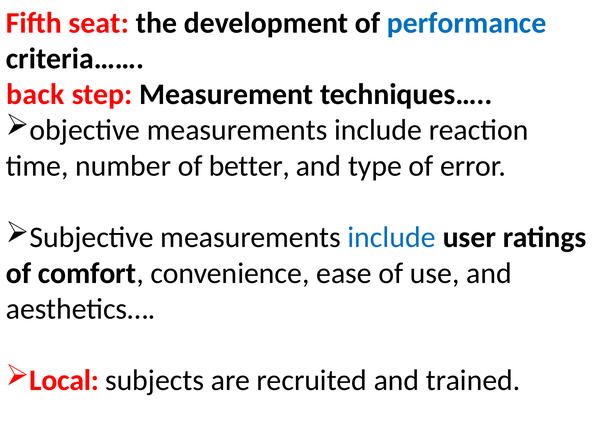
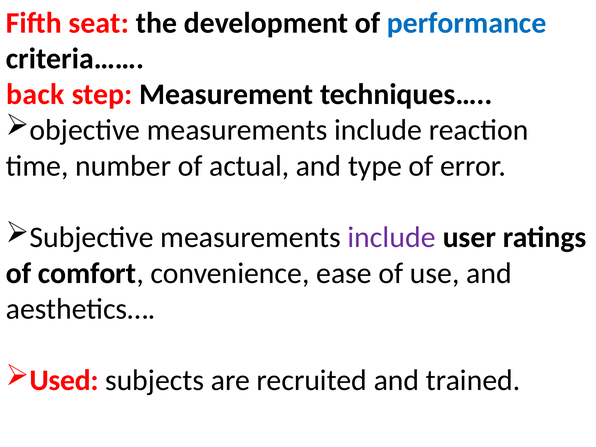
better: better -> actual
include at (391, 237) colour: blue -> purple
Local: Local -> Used
